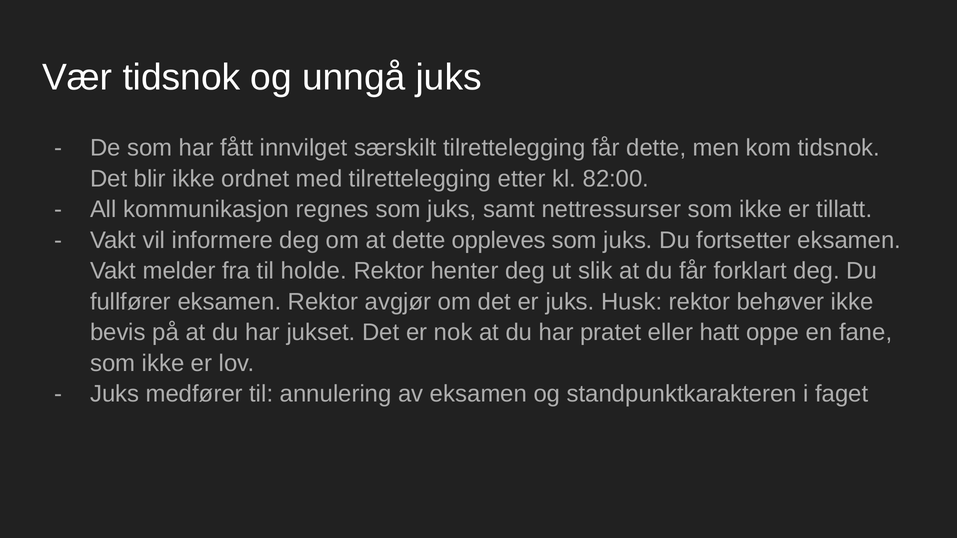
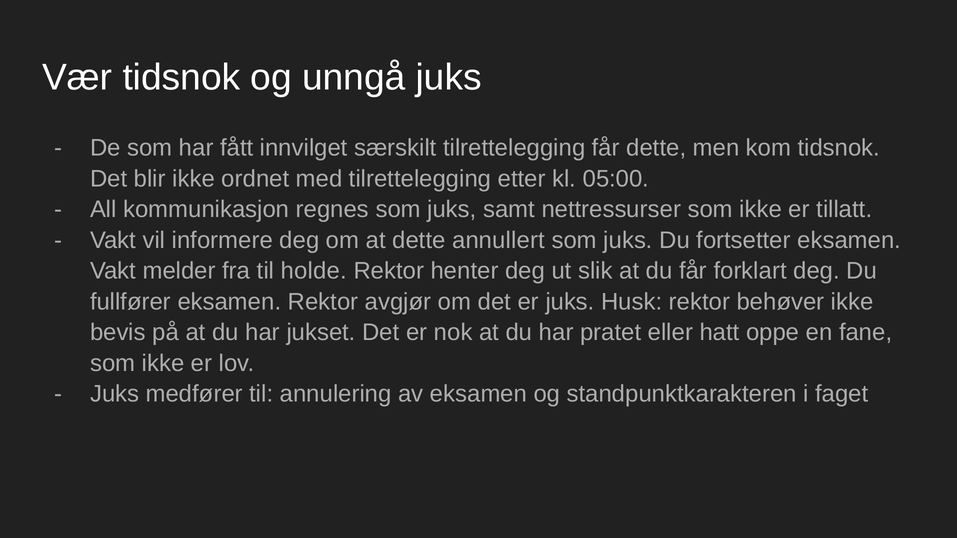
82:00: 82:00 -> 05:00
oppleves: oppleves -> annullert
